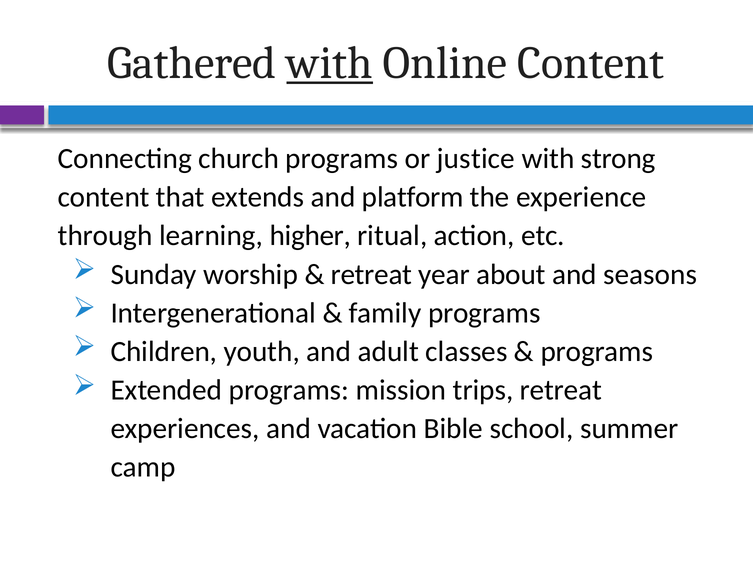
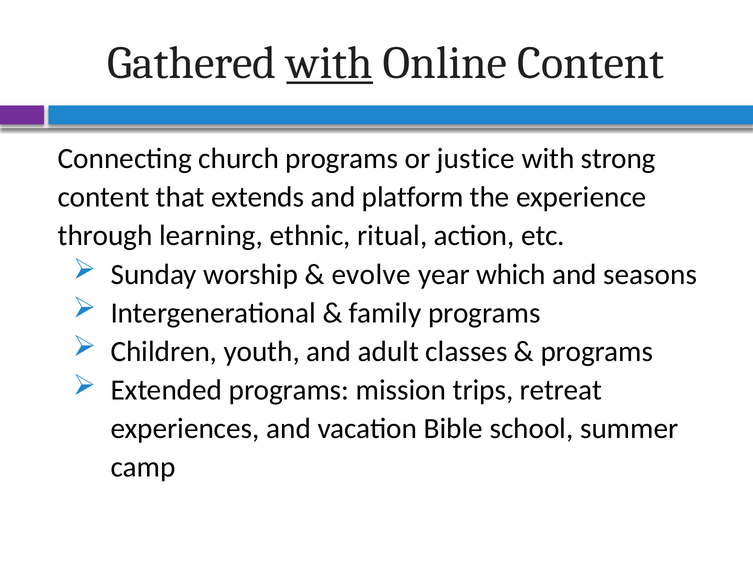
higher: higher -> ethnic
retreat at (371, 274): retreat -> evolve
about: about -> which
